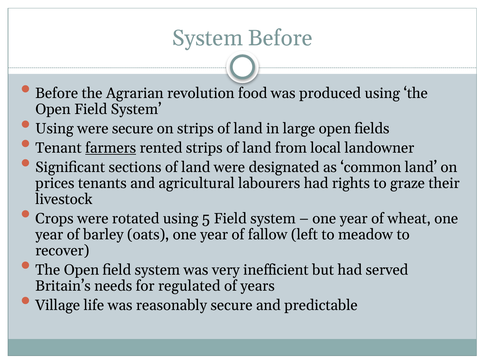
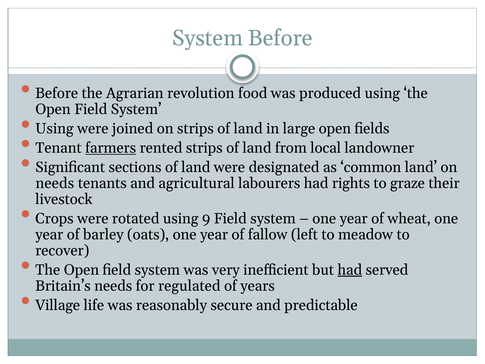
were secure: secure -> joined
prices at (55, 183): prices -> needs
5: 5 -> 9
had at (350, 270) underline: none -> present
